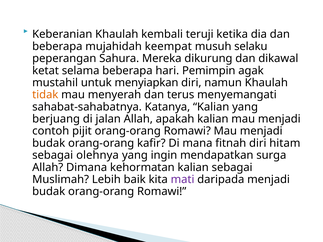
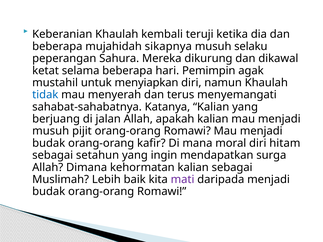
keempat: keempat -> sikapnya
tidak colour: orange -> blue
contoh at (51, 131): contoh -> musuh
fitnah: fitnah -> moral
olehnya: olehnya -> setahun
